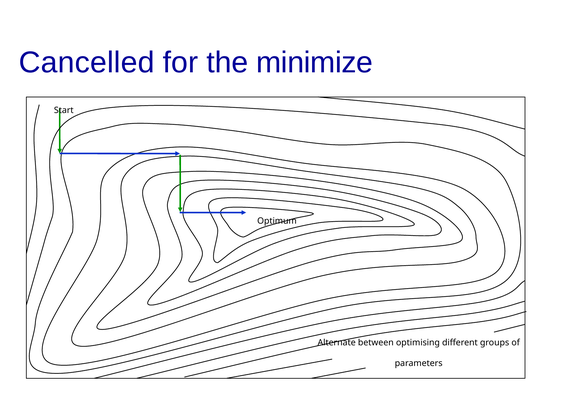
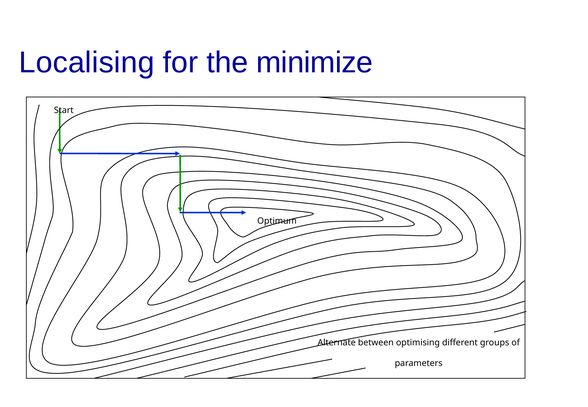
Cancelled: Cancelled -> Localising
